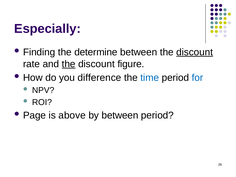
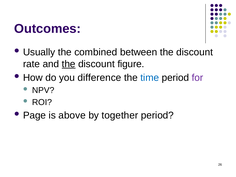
Especially: Especially -> Outcomes
Finding: Finding -> Usually
determine: determine -> combined
discount at (195, 52) underline: present -> none
for colour: blue -> purple
by between: between -> together
